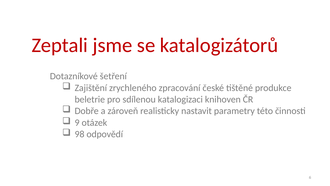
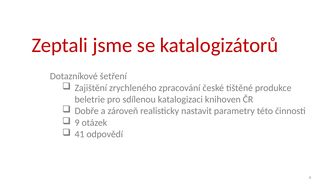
98: 98 -> 41
